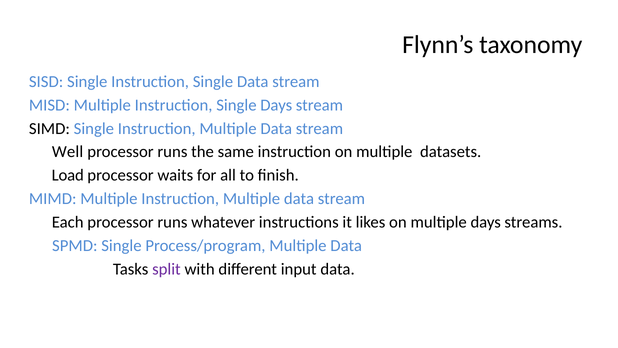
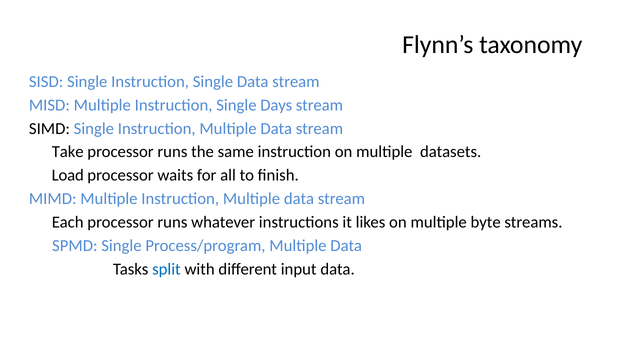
Well: Well -> Take
multiple days: days -> byte
split colour: purple -> blue
